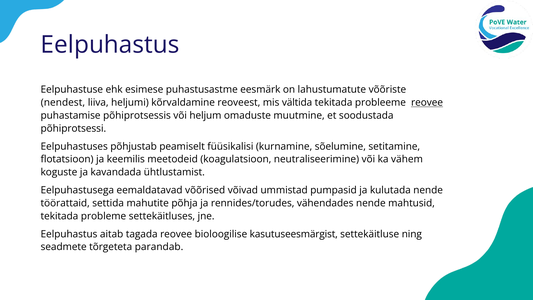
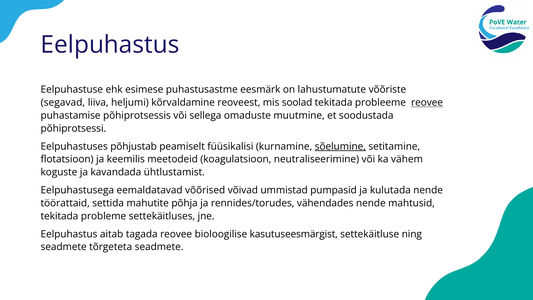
nendest: nendest -> segavad
vältida: vältida -> soolad
heljum: heljum -> sellega
sõelumine underline: none -> present
tõrgeteta parandab: parandab -> seadmete
